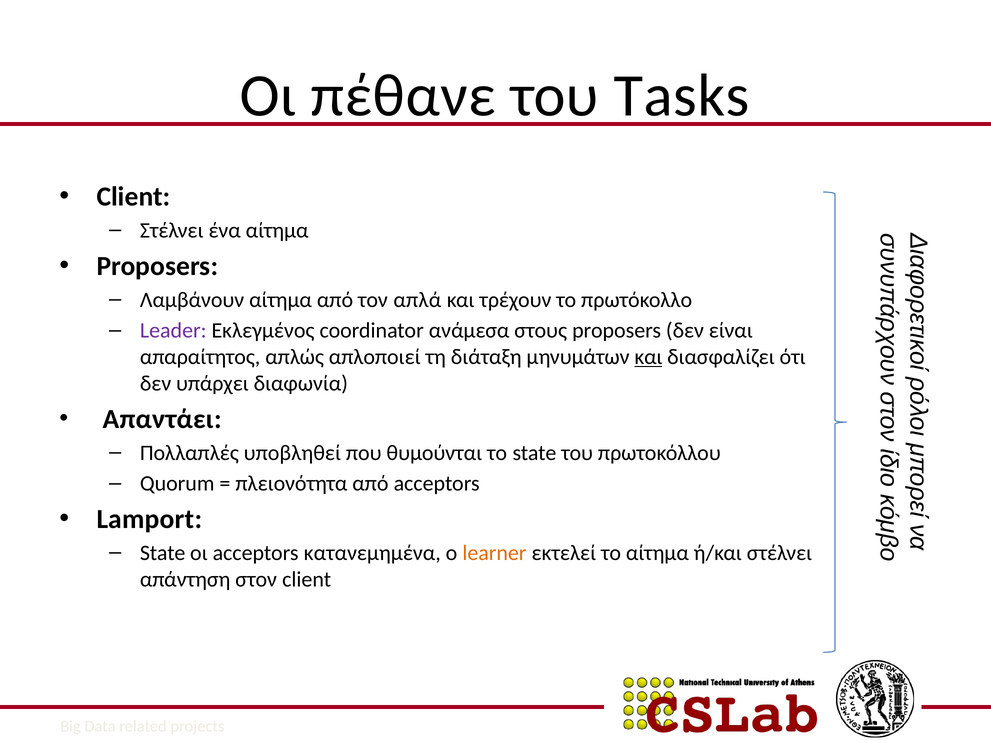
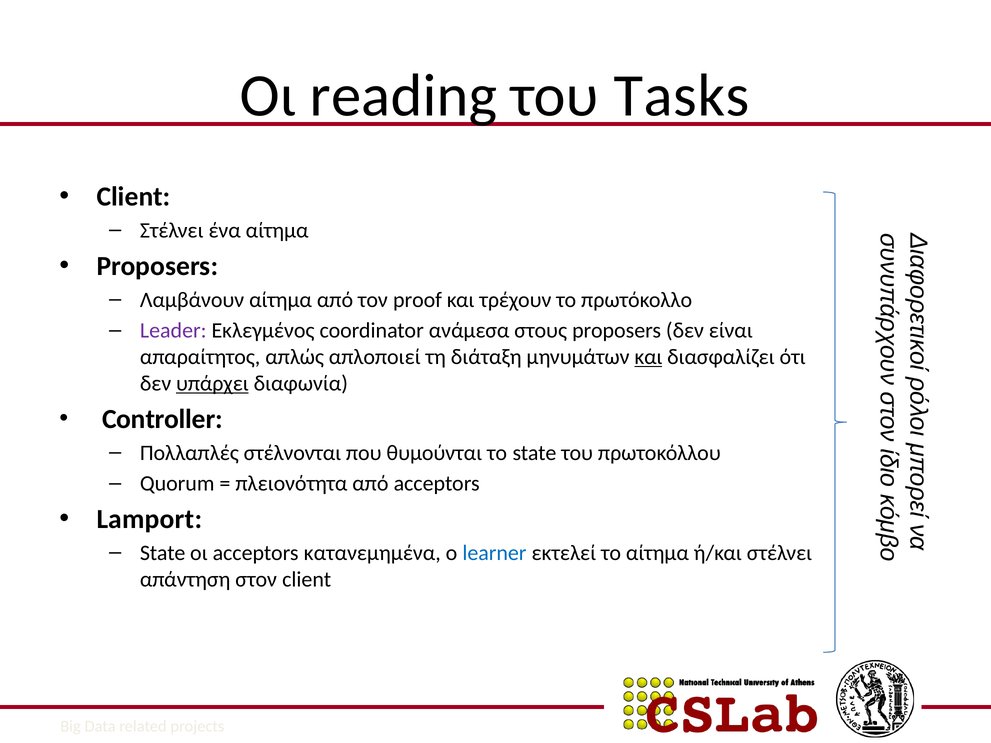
πέθανε: πέθανε -> reading
απλά: απλά -> proof
υπάρχει underline: none -> present
Απαντάει: Απαντάει -> Controller
υποβληθεί: υποβληθεί -> στέλνονται
learner colour: orange -> blue
